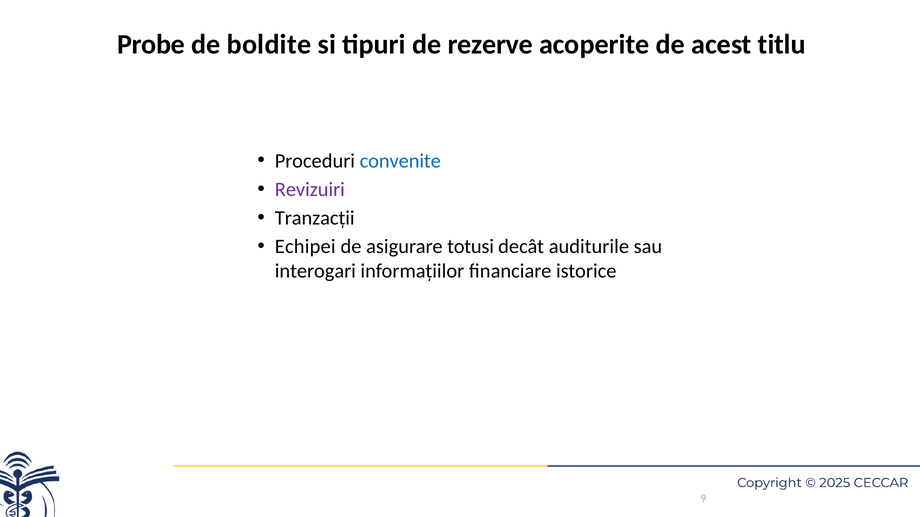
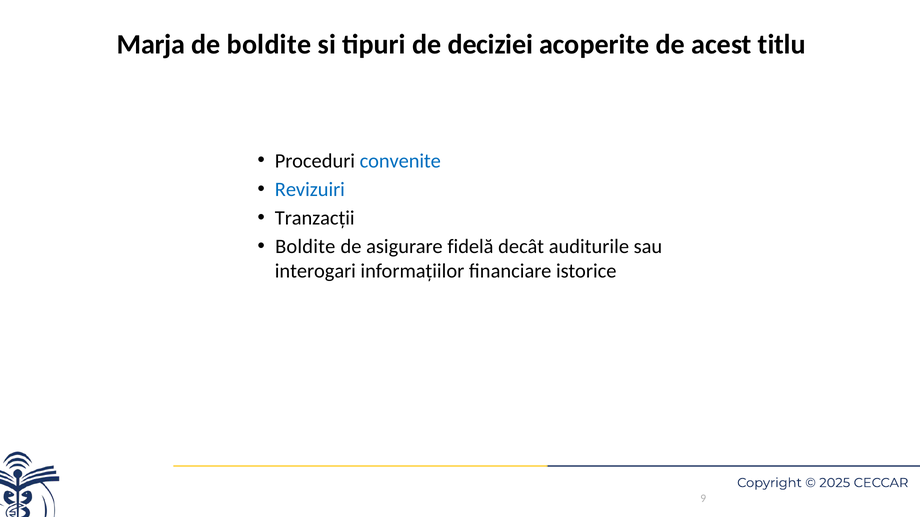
Probe: Probe -> Marja
rezerve: rezerve -> deciziei
Revizuiri colour: purple -> blue
Echipei at (305, 247): Echipei -> Boldite
totusi: totusi -> fidelă
